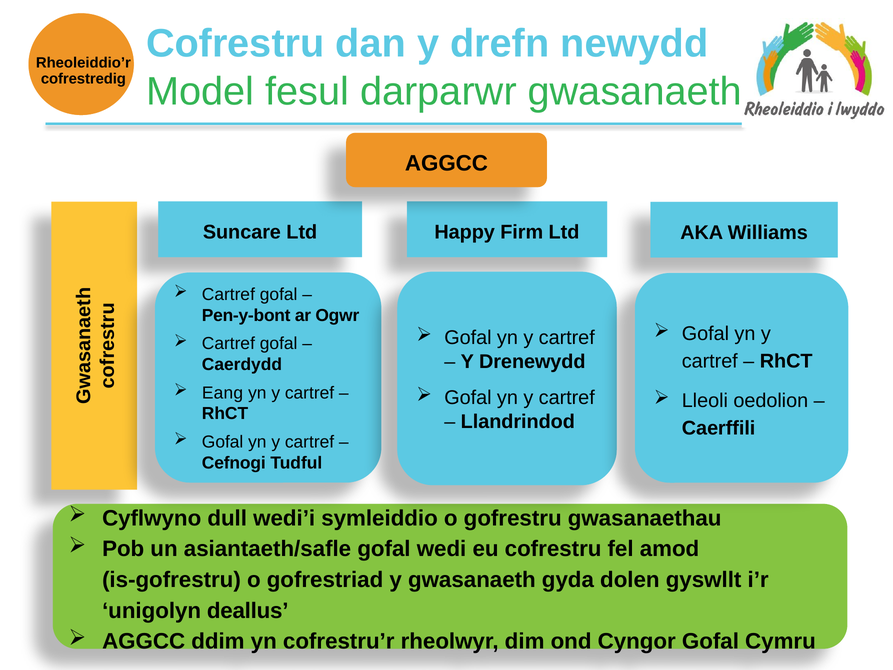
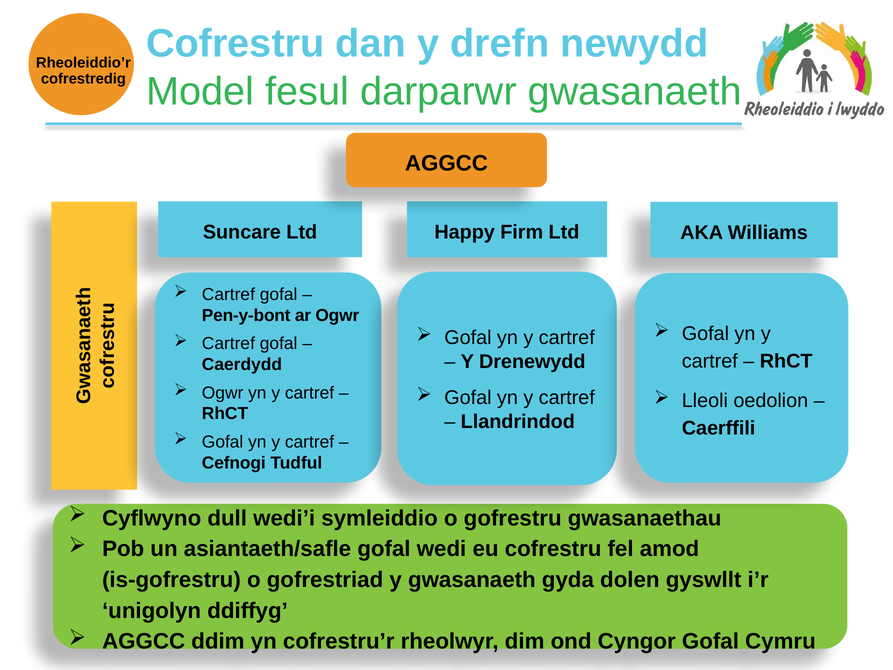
Eang at (223, 393): Eang -> Ogwr
deallus: deallus -> ddiffyg
